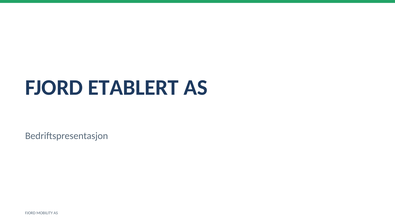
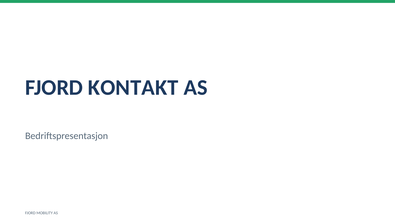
ETABLERT: ETABLERT -> KONTAKT
